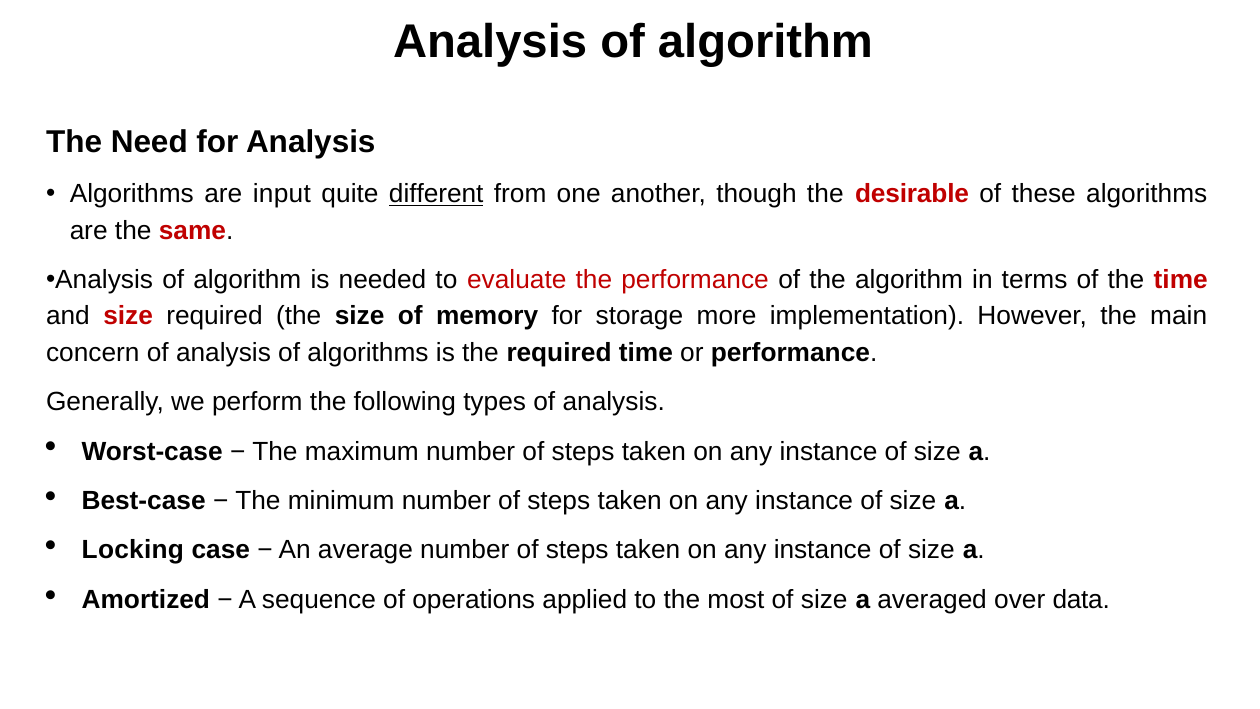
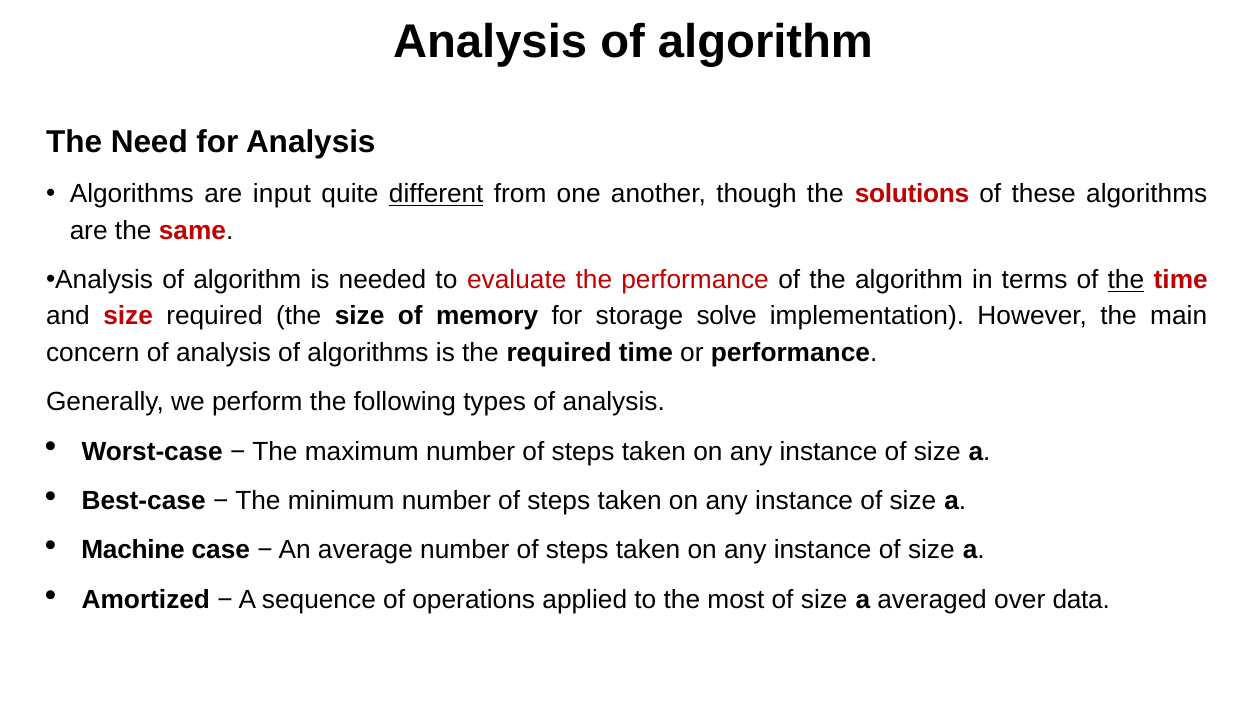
desirable: desirable -> solutions
the at (1126, 280) underline: none -> present
more: more -> solve
Locking: Locking -> Machine
